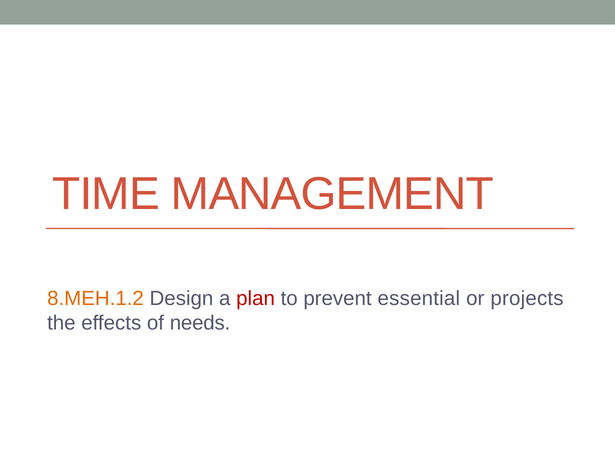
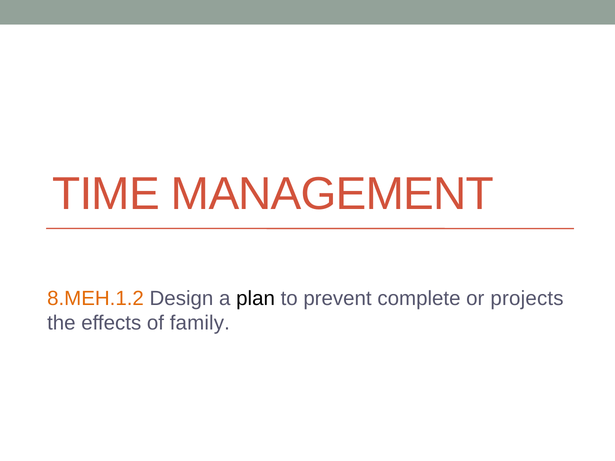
plan colour: red -> black
essential: essential -> complete
needs: needs -> family
